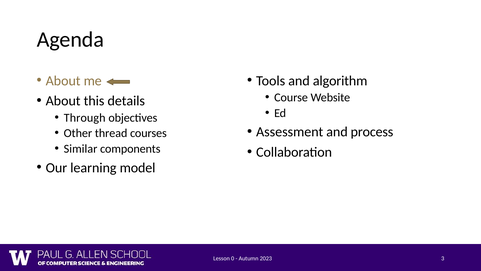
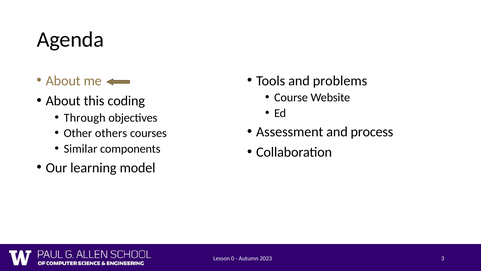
algorithm: algorithm -> problems
details: details -> coding
thread: thread -> others
